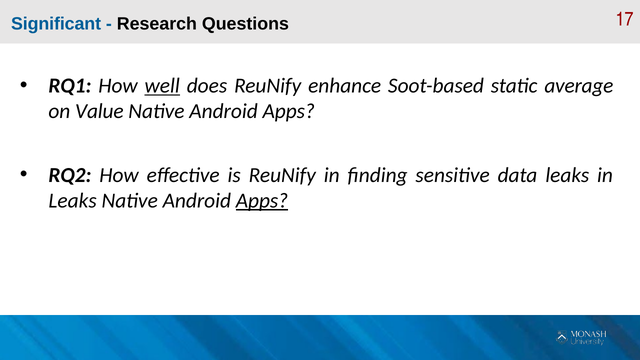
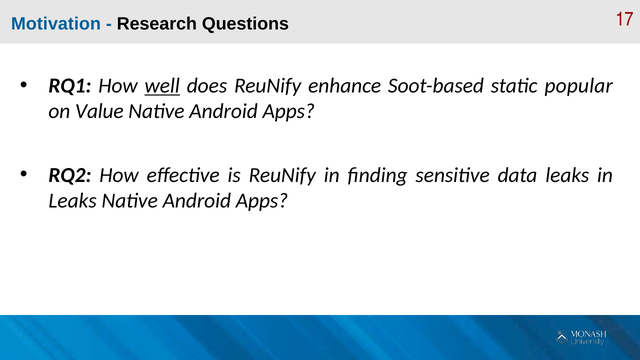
Significant: Significant -> Motivation
average: average -> popular
Apps at (262, 201) underline: present -> none
